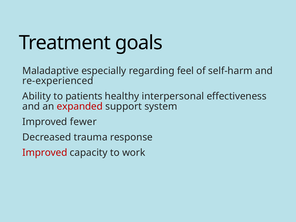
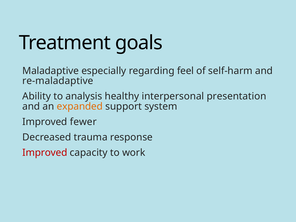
re-experienced: re-experienced -> re-maladaptive
patients: patients -> analysis
effectiveness: effectiveness -> presentation
expanded colour: red -> orange
